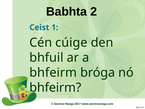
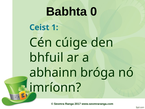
2: 2 -> 0
bhfeirm at (53, 72): bhfeirm -> abhainn
bhfeirm at (55, 87): bhfeirm -> imríonn
